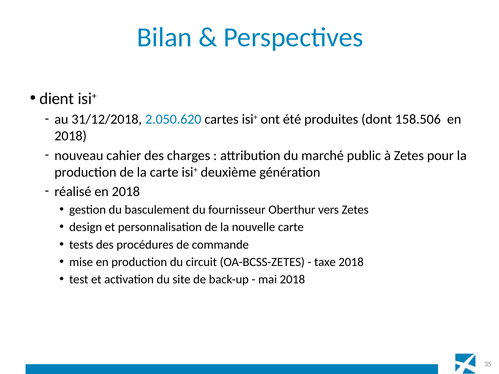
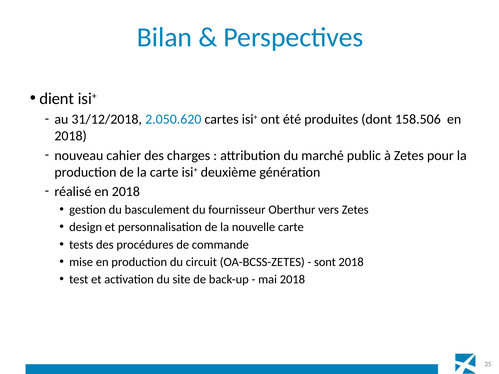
taxe: taxe -> sont
